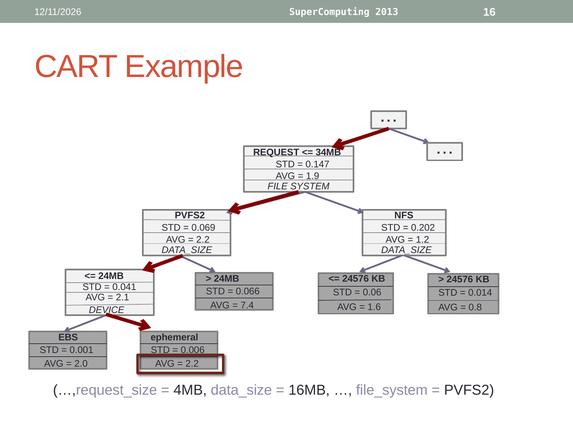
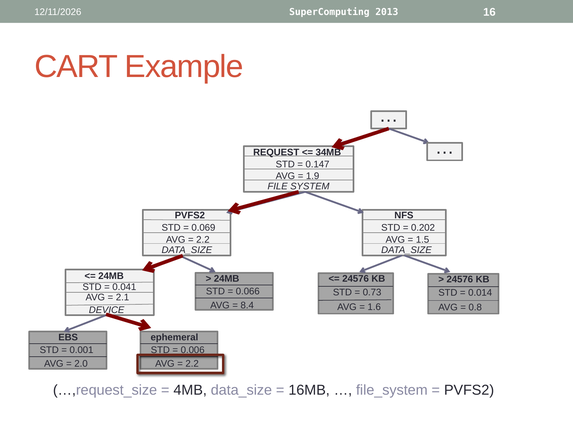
1.2: 1.2 -> 1.5
0.06: 0.06 -> 0.73
7.4: 7.4 -> 8.4
